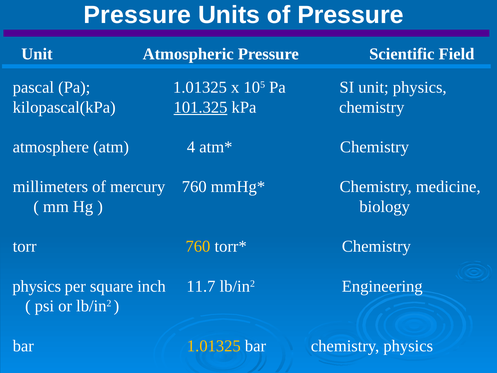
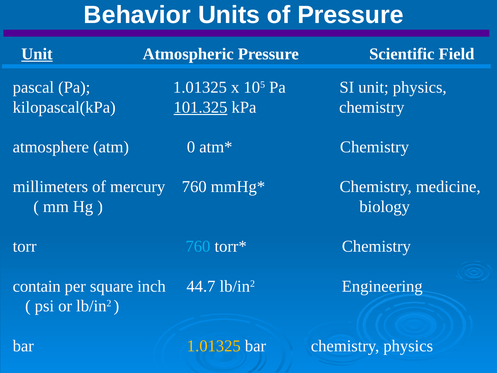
Pressure at (137, 15): Pressure -> Behavior
Unit at (37, 54) underline: none -> present
4: 4 -> 0
760 at (198, 246) colour: yellow -> light blue
physics at (37, 286): physics -> contain
11.7: 11.7 -> 44.7
